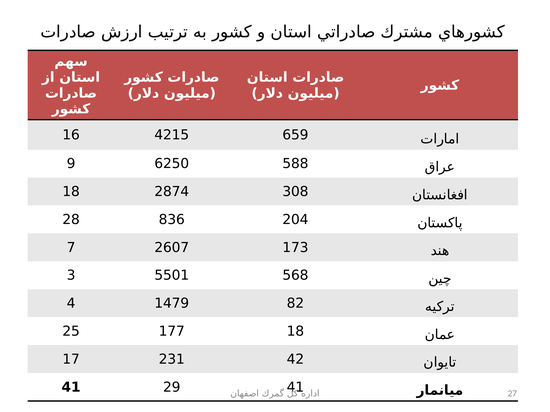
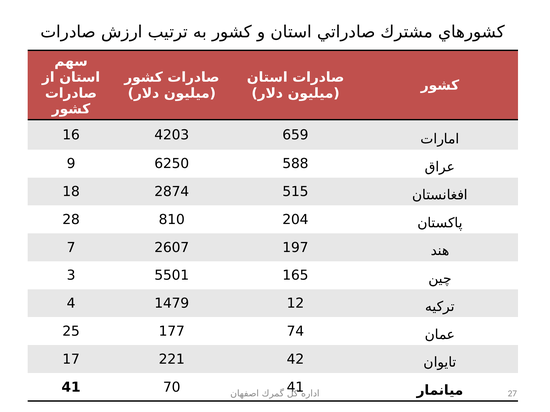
4215: 4215 -> 4203
308: 308 -> 515
836: 836 -> 810
173: 173 -> 197
568: 568 -> 165
82: 82 -> 12
177 18: 18 -> 74
231: 231 -> 221
29: 29 -> 70
